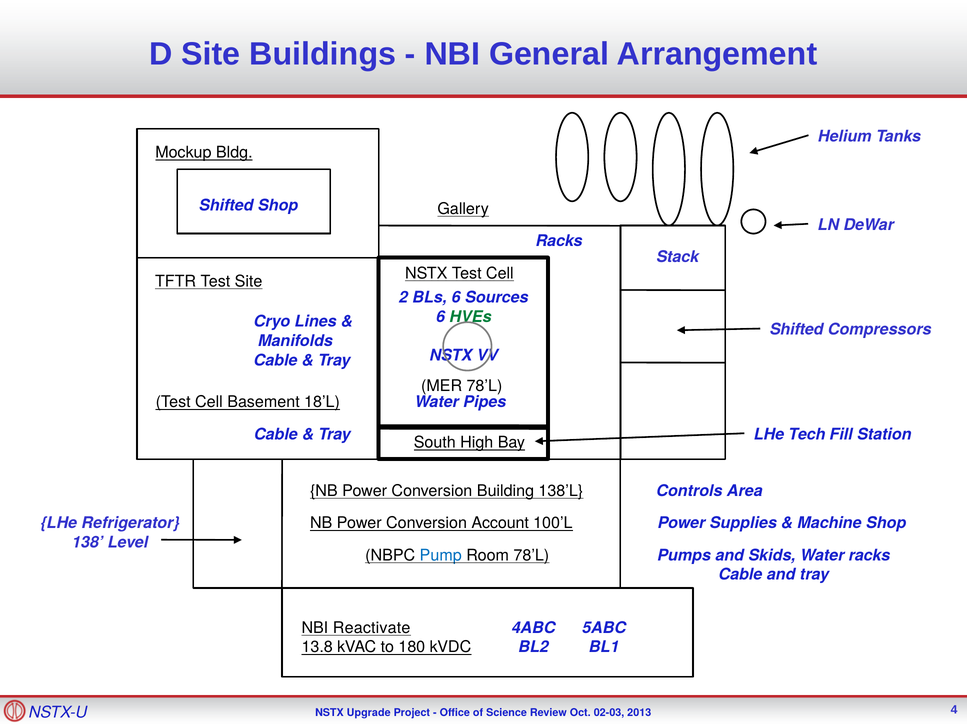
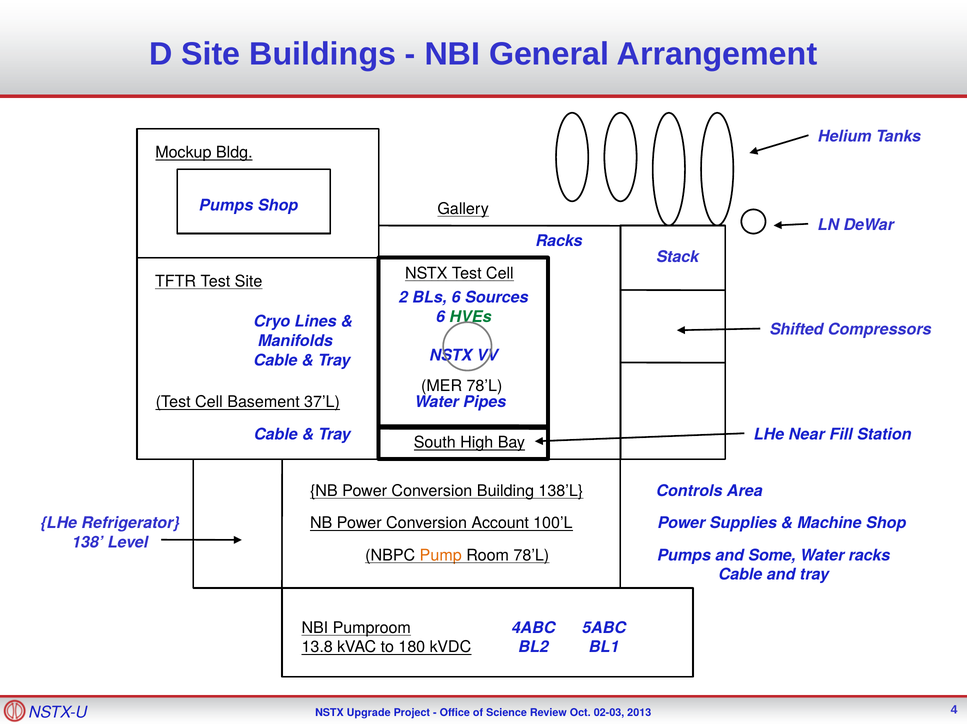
Shifted at (226, 206): Shifted -> Pumps
18’L: 18’L -> 37’L
Tech: Tech -> Near
Pump colour: blue -> orange
Skids: Skids -> Some
Reactivate: Reactivate -> Pumproom
